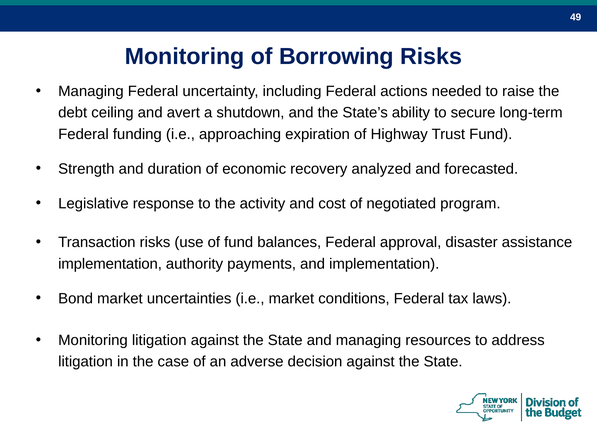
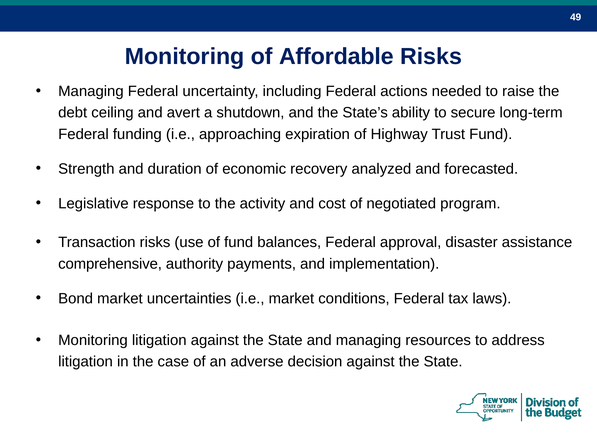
Borrowing: Borrowing -> Affordable
implementation at (110, 264): implementation -> comprehensive
